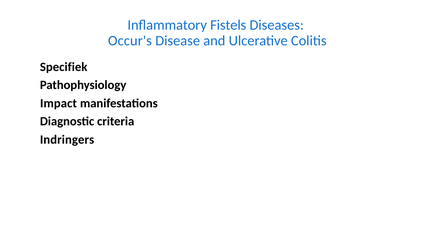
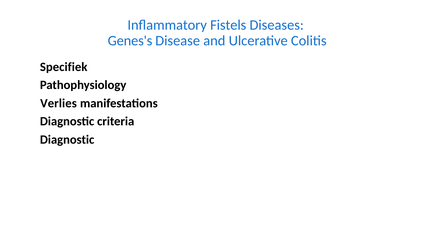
Occur's: Occur's -> Genes's
Impact: Impact -> Verlies
Indringers at (67, 139): Indringers -> Diagnostic
